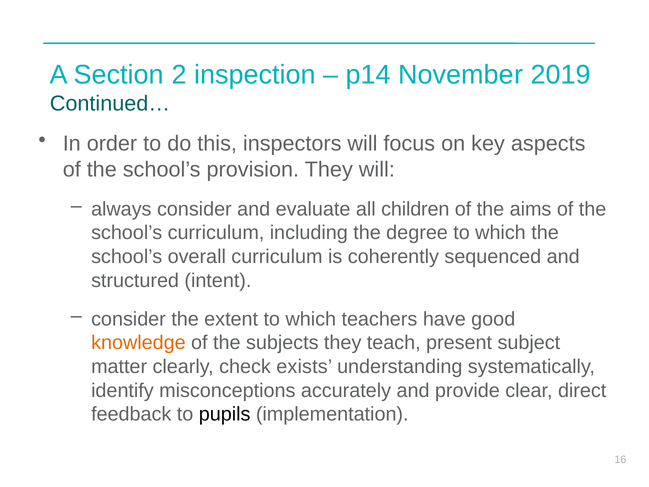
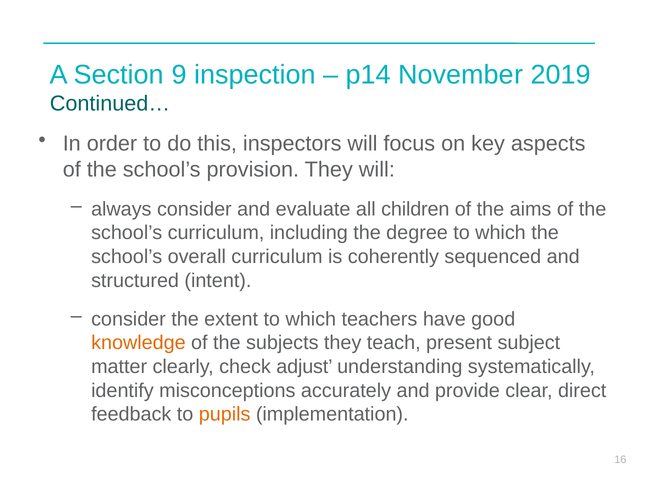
2: 2 -> 9
exists: exists -> adjust
pupils colour: black -> orange
